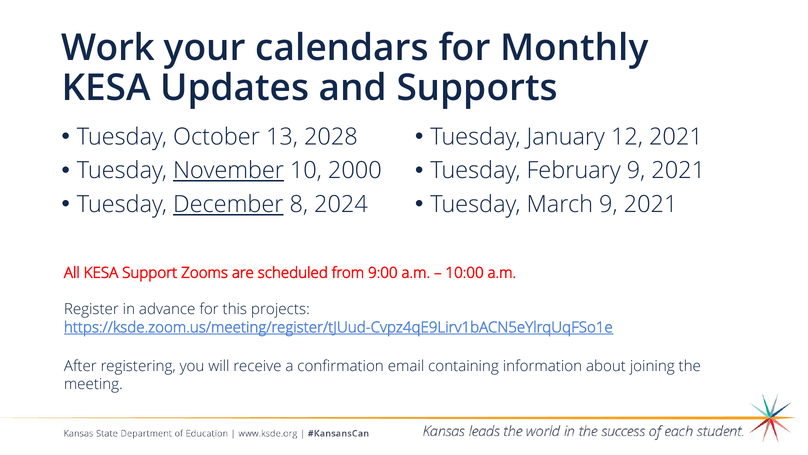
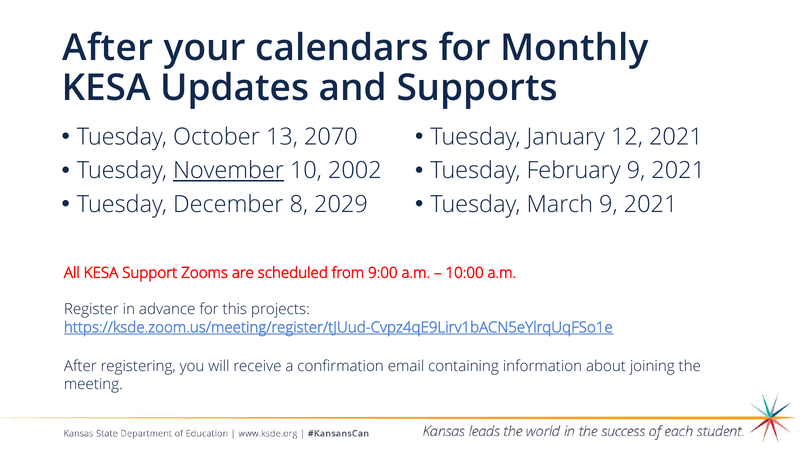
Work at (108, 48): Work -> After
2028: 2028 -> 2070
2000: 2000 -> 2002
December underline: present -> none
2024: 2024 -> 2029
